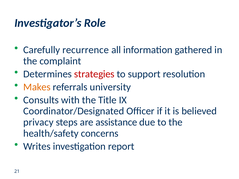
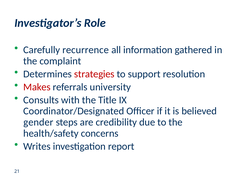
Makes colour: orange -> red
privacy: privacy -> gender
assistance: assistance -> credibility
